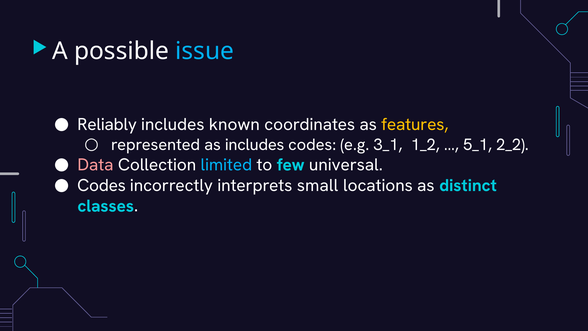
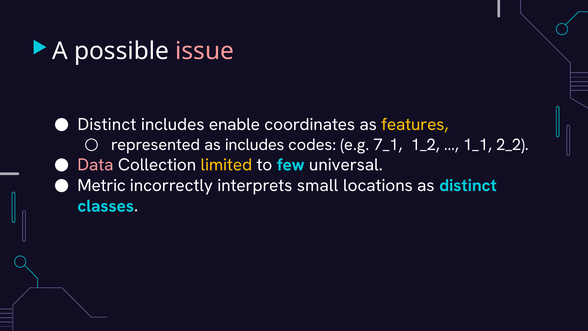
issue colour: light blue -> pink
Reliably at (107, 124): Reliably -> Distinct
known: known -> enable
3_1: 3_1 -> 7_1
5_1: 5_1 -> 1_1
limited colour: light blue -> yellow
Codes at (102, 185): Codes -> Metric
